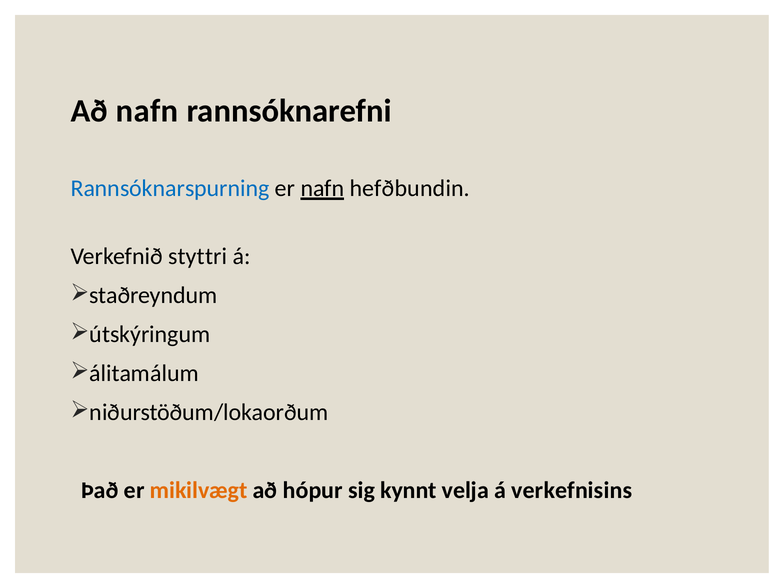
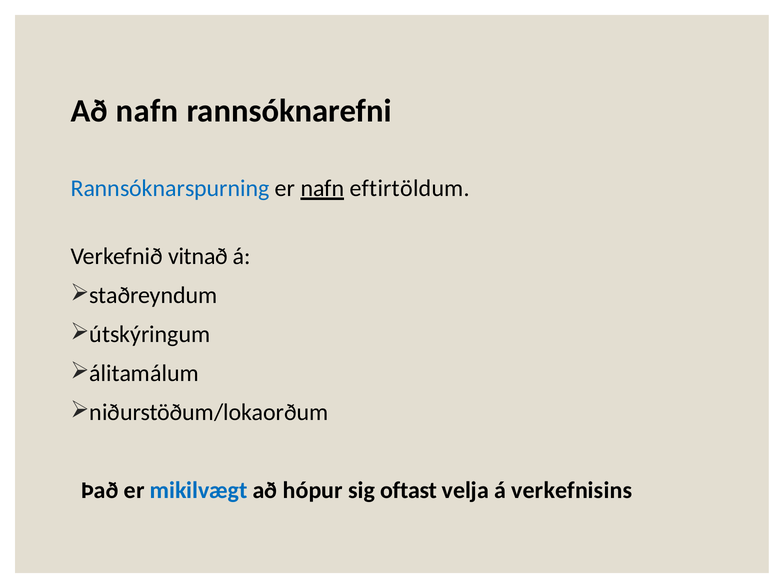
hefðbundin: hefðbundin -> eftirtöldum
styttri: styttri -> vitnað
mikilvægt colour: orange -> blue
kynnt: kynnt -> oftast
